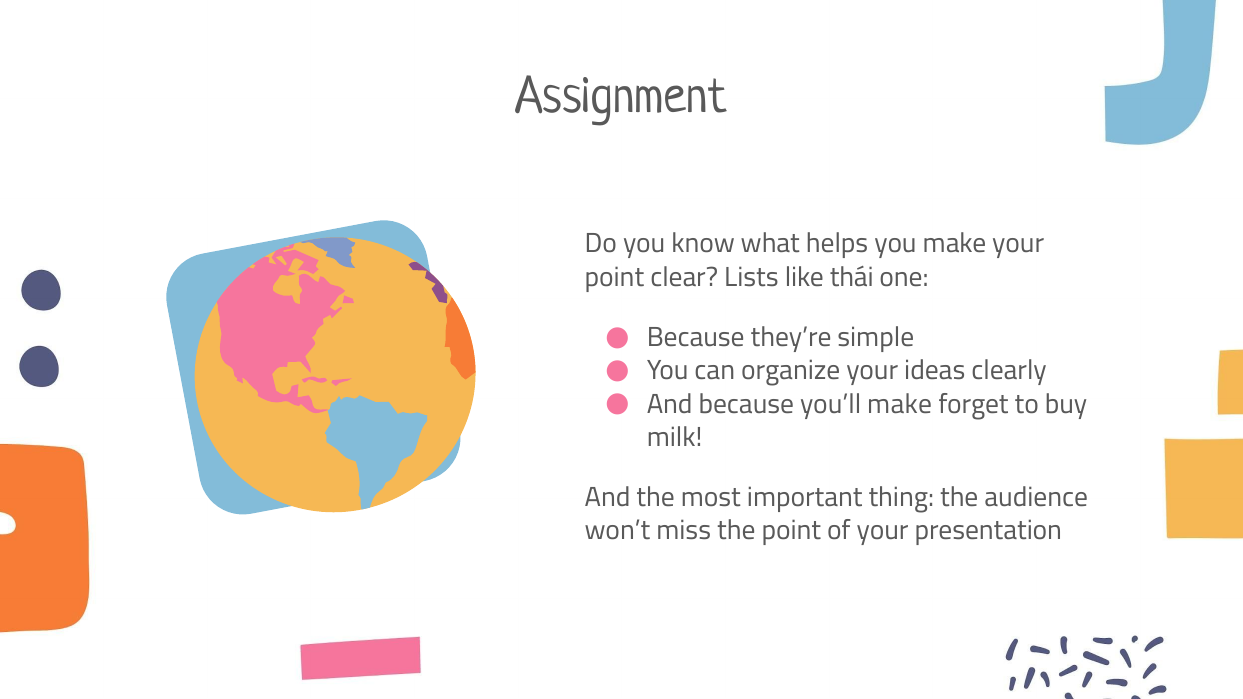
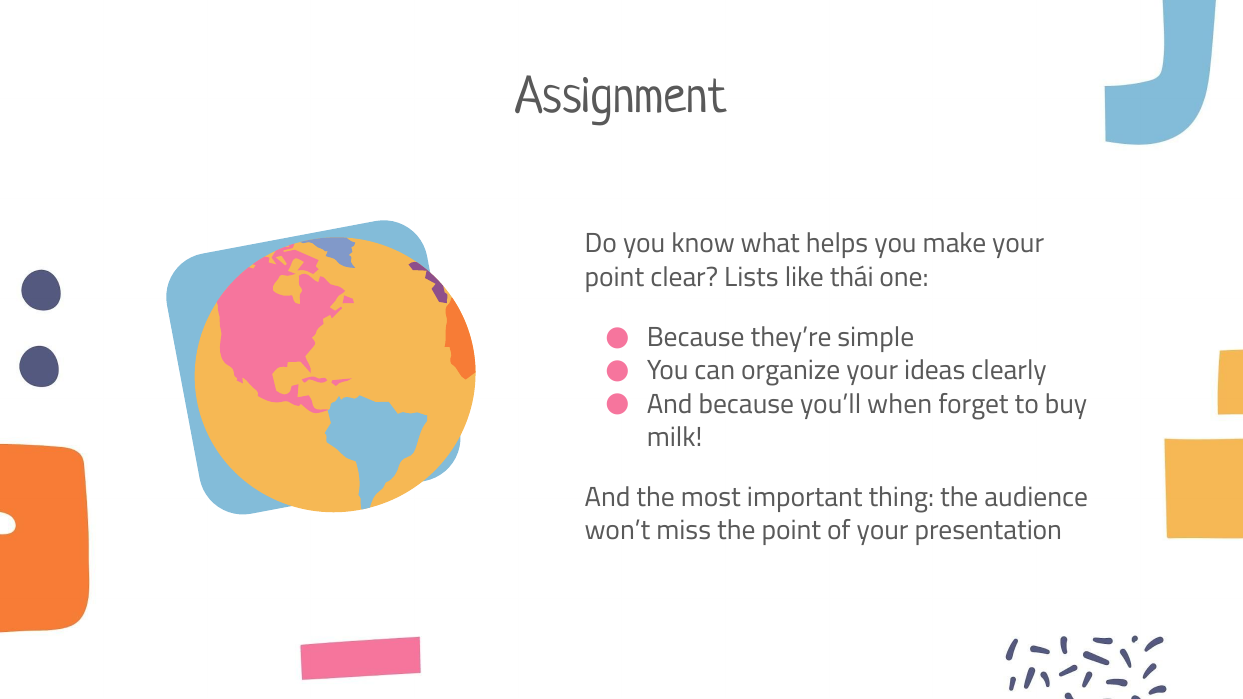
you’ll make: make -> when
